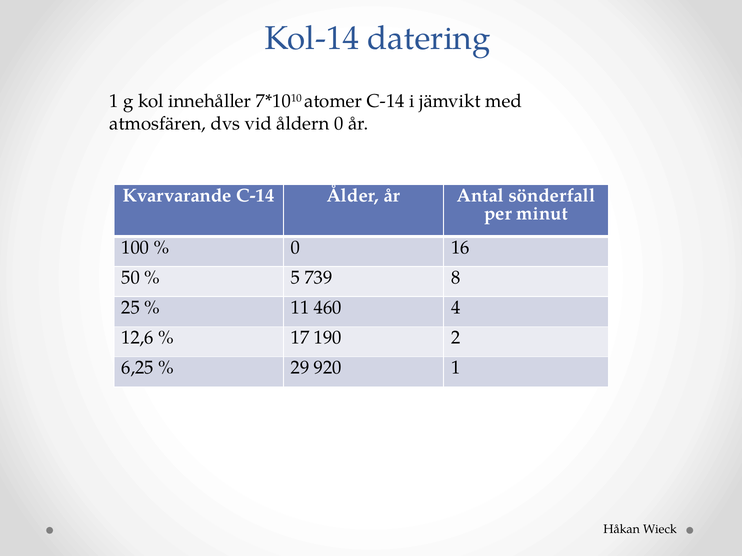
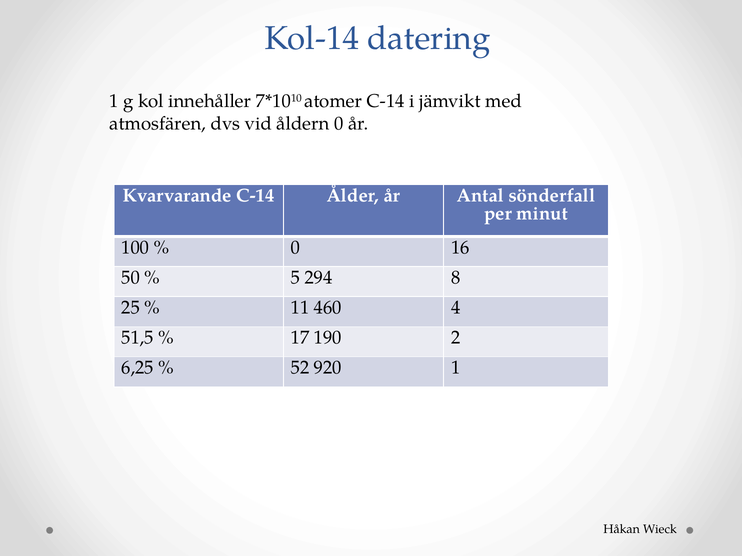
739: 739 -> 294
12,6: 12,6 -> 51,5
29: 29 -> 52
